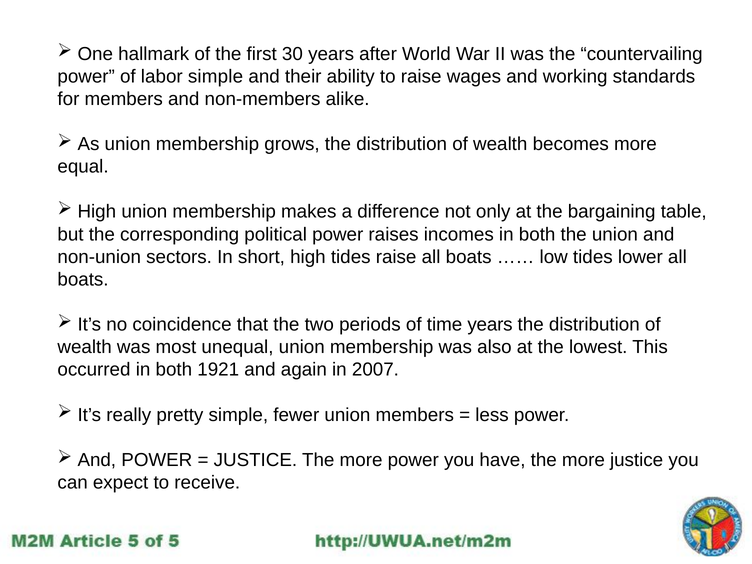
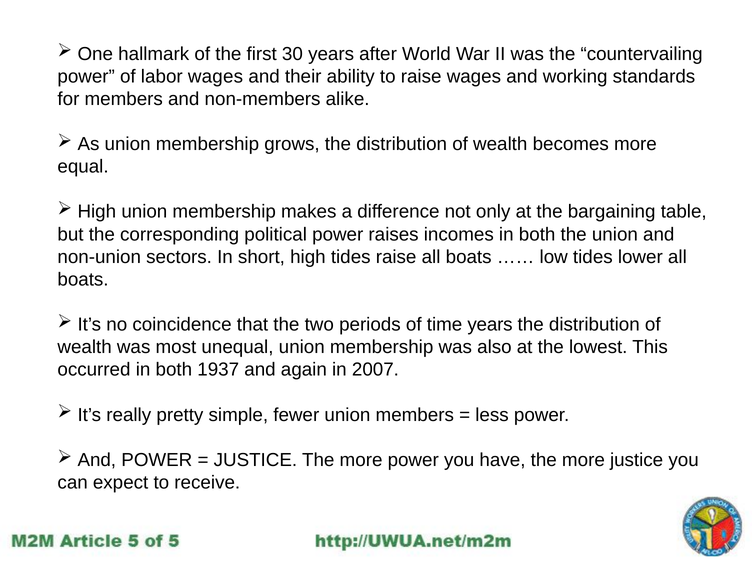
labor simple: simple -> wages
1921: 1921 -> 1937
